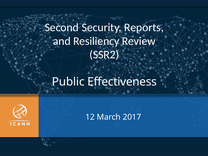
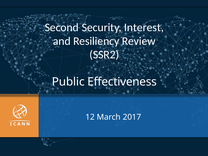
Reports: Reports -> Interest
